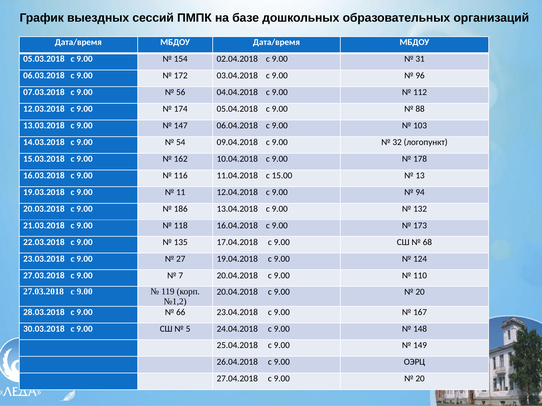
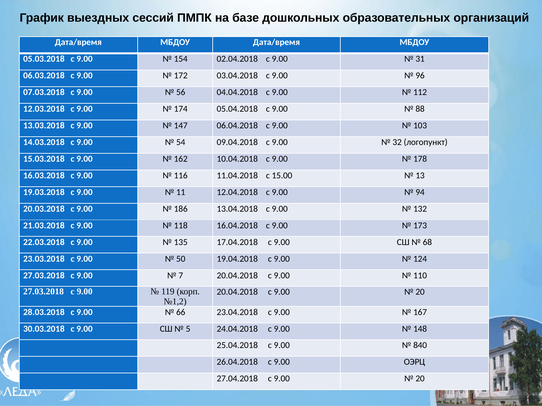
27: 27 -> 50
149: 149 -> 840
